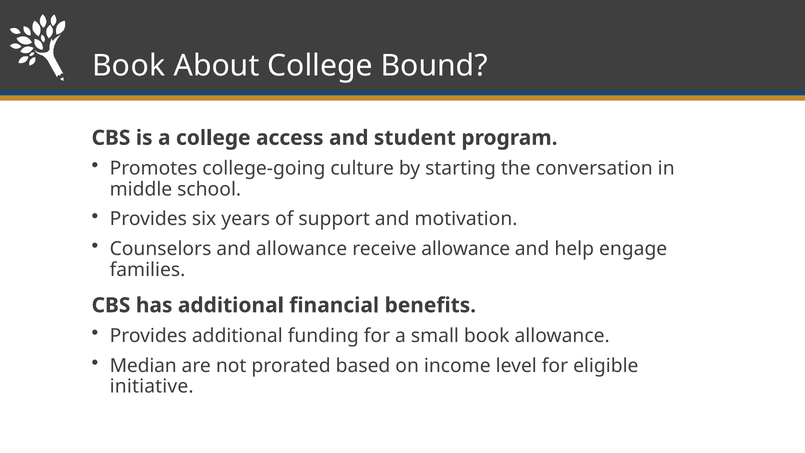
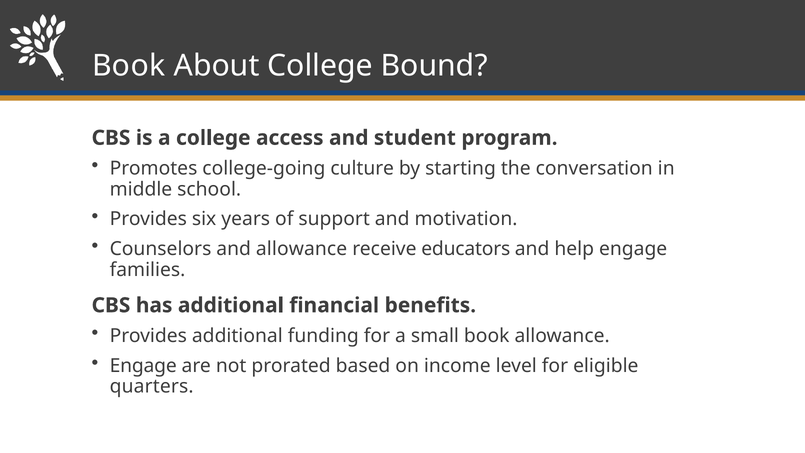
receive allowance: allowance -> educators
Median at (143, 366): Median -> Engage
initiative: initiative -> quarters
